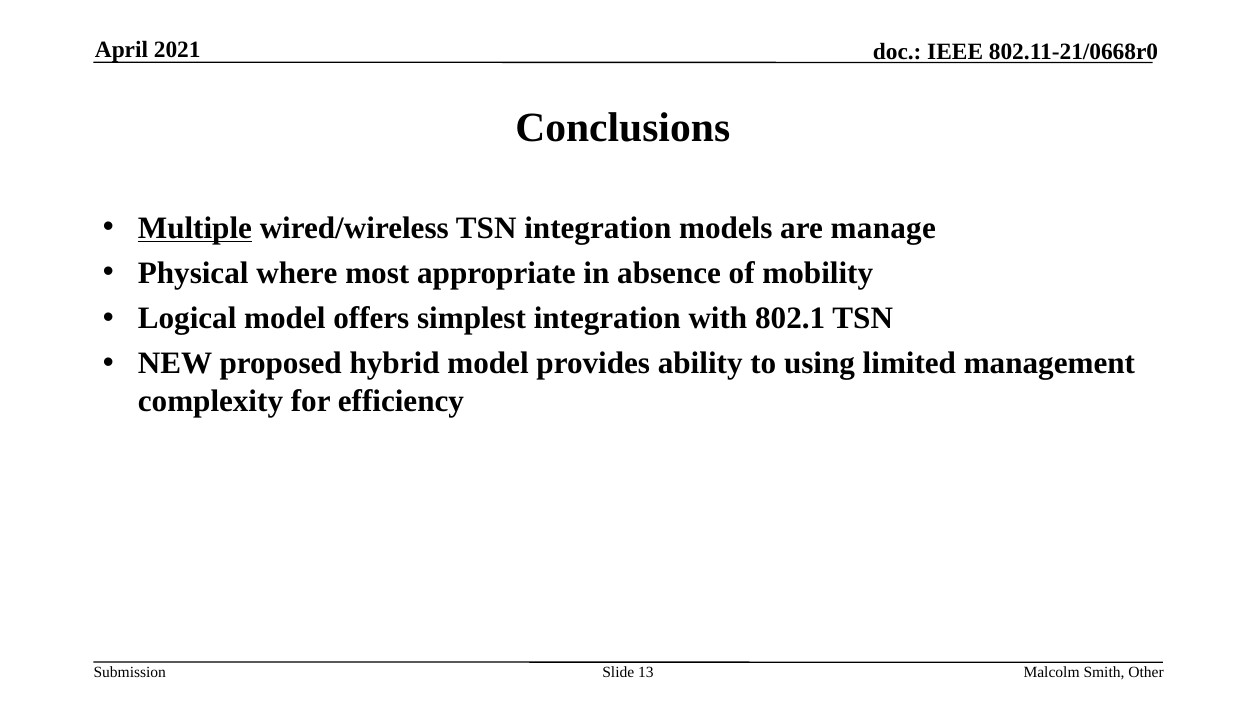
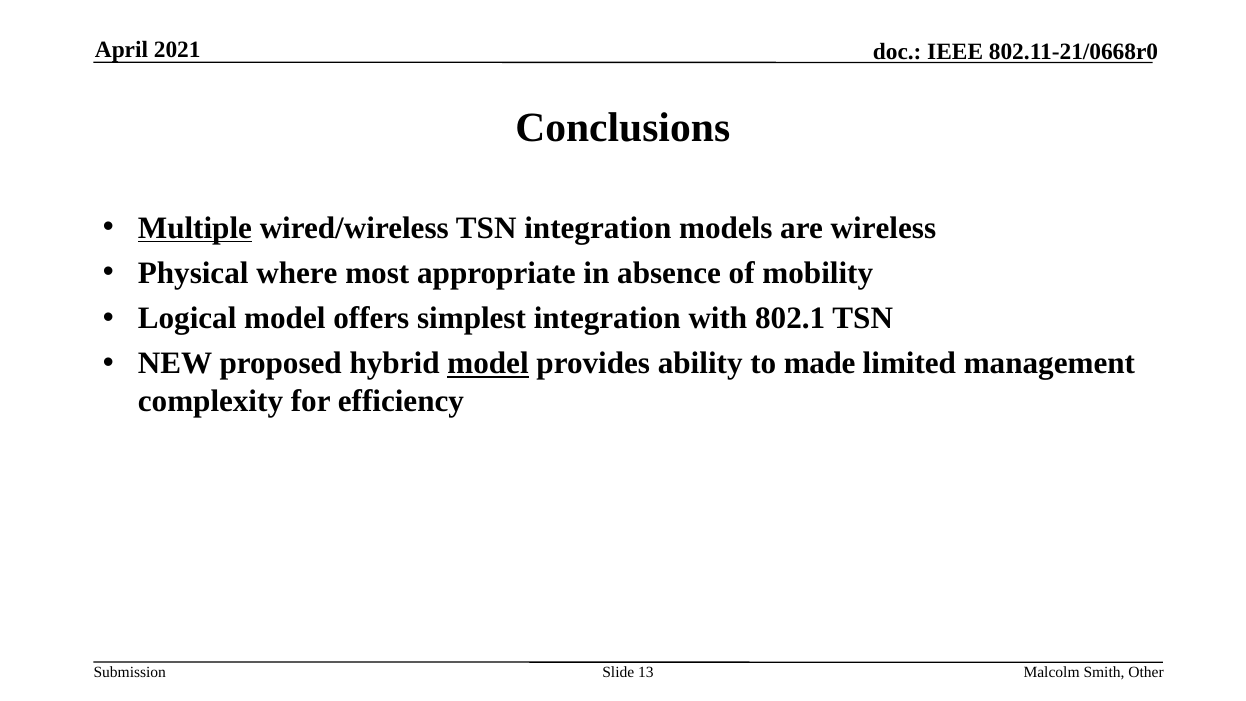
manage: manage -> wireless
model at (488, 364) underline: none -> present
using: using -> made
